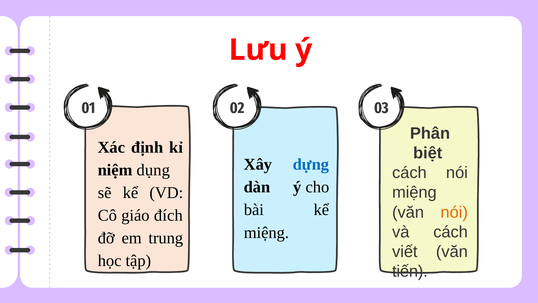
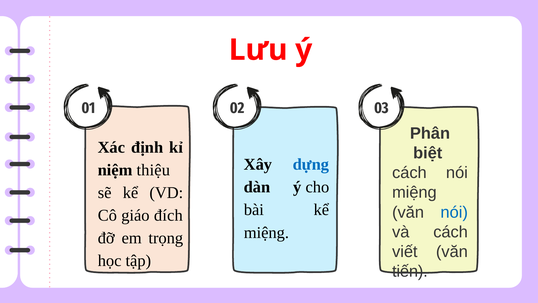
dụng: dụng -> thiệu
nói at (454, 212) colour: orange -> blue
trung: trung -> trọng
